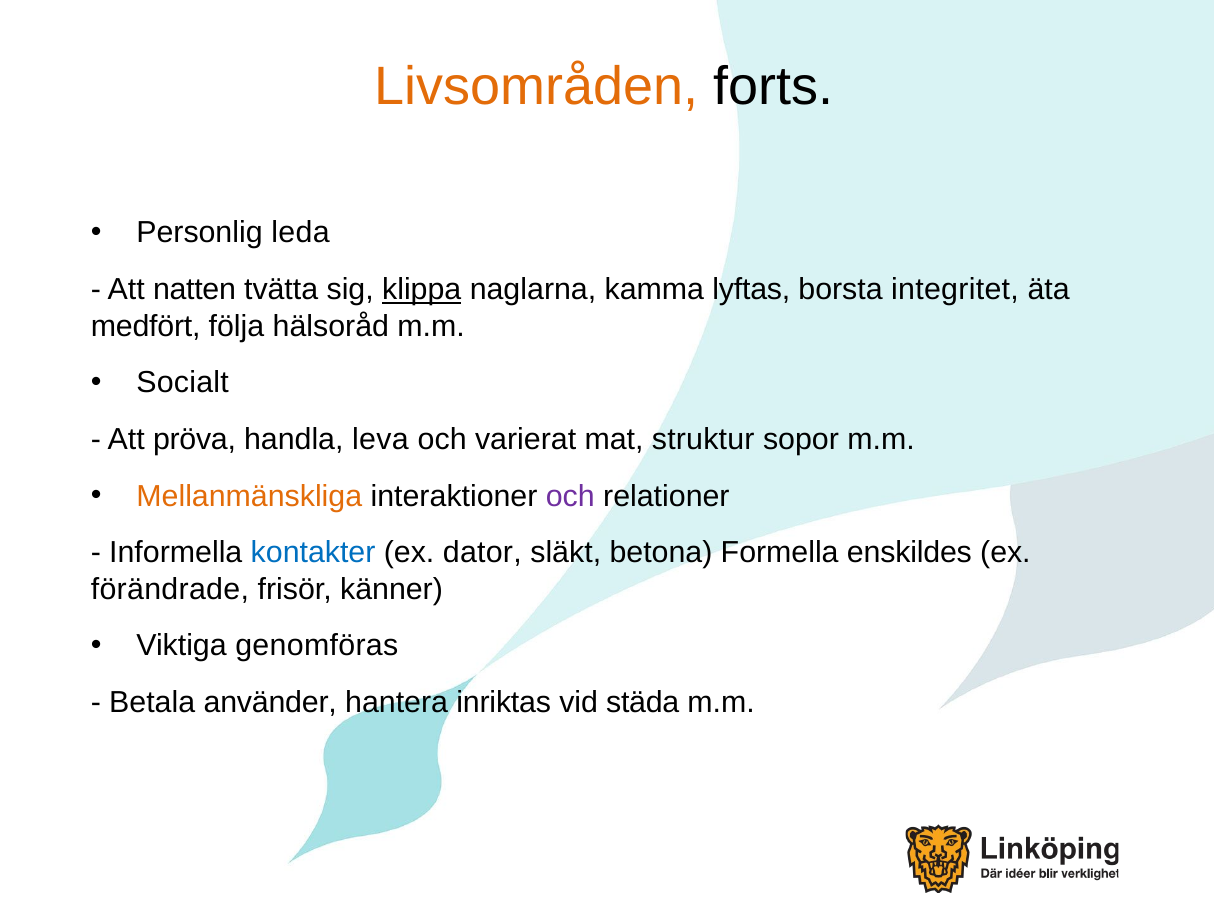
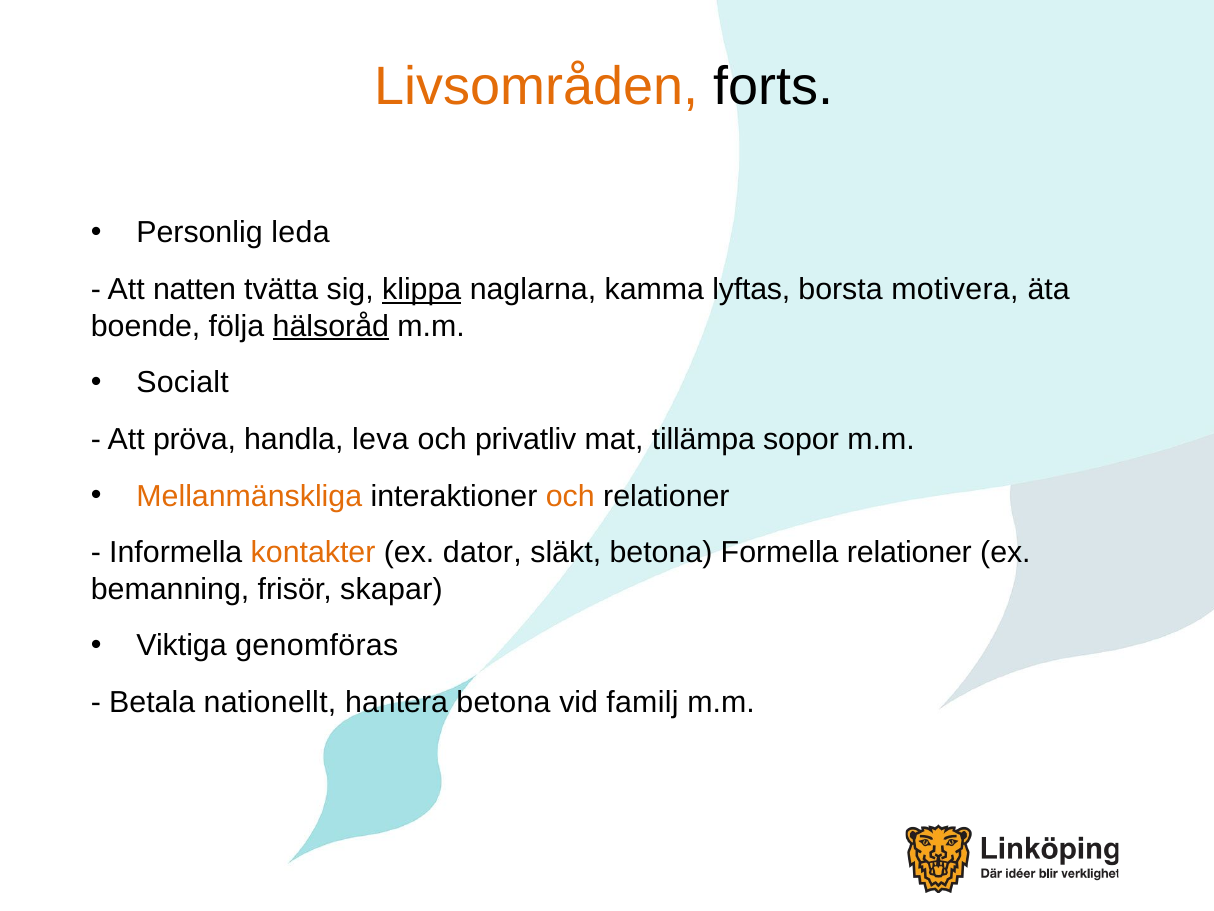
integritet: integritet -> motivera
medfört: medfört -> boende
hälsoråd underline: none -> present
varierat: varierat -> privatliv
struktur: struktur -> tillämpa
och at (570, 496) colour: purple -> orange
kontakter colour: blue -> orange
Formella enskildes: enskildes -> relationer
förändrade: förändrade -> bemanning
känner: känner -> skapar
använder: använder -> nationellt
hantera inriktas: inriktas -> betona
städa: städa -> familj
